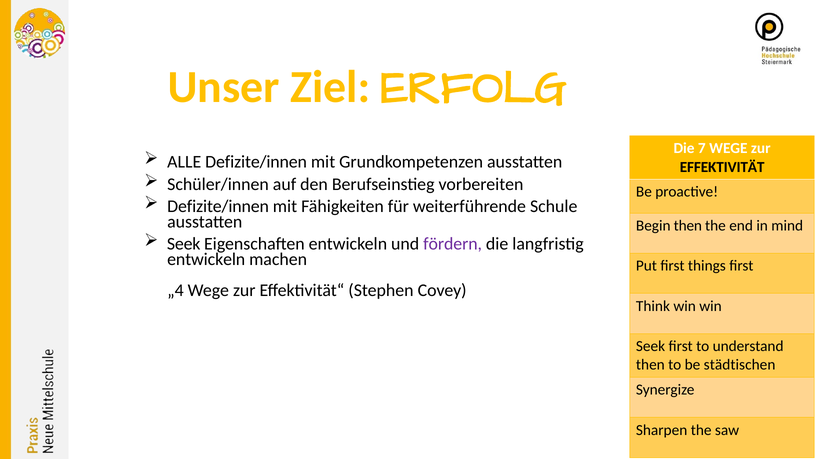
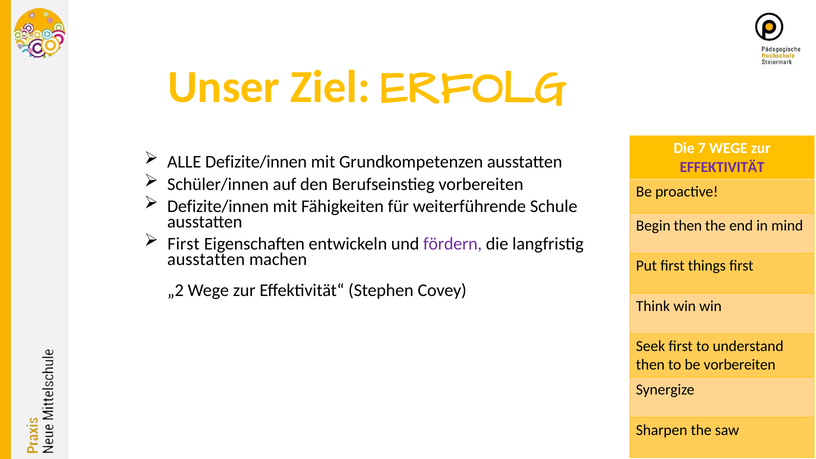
EFFEKTIVITÄT colour: black -> purple
Seek at (184, 244): Seek -> First
entwickeln at (206, 259): entwickeln -> ausstatten
„4: „4 -> „2
be städtischen: städtischen -> vorbereiten
